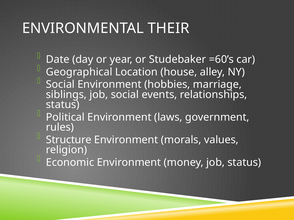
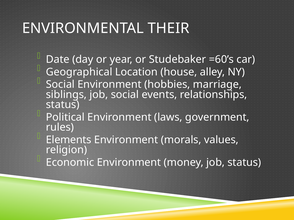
Structure: Structure -> Elements
